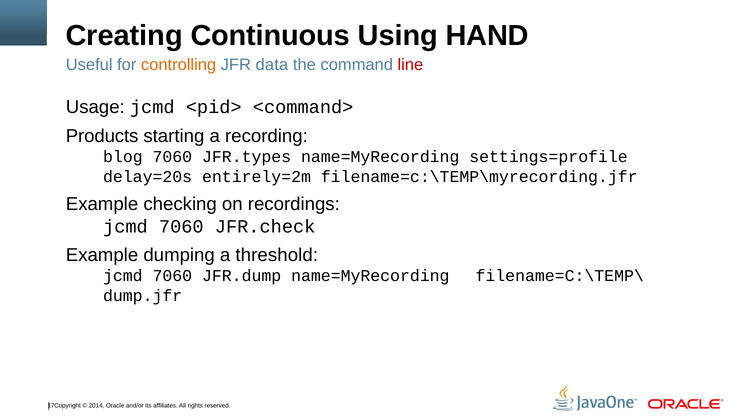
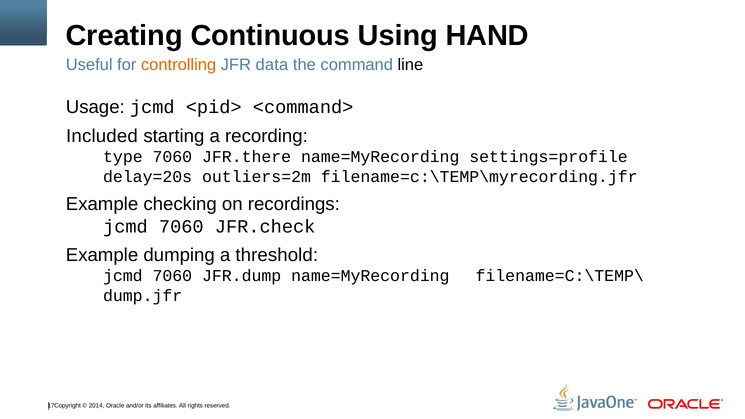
line colour: red -> black
Products: Products -> Included
blog: blog -> type
JFR.types: JFR.types -> JFR.there
entirely=2m: entirely=2m -> outliers=2m
